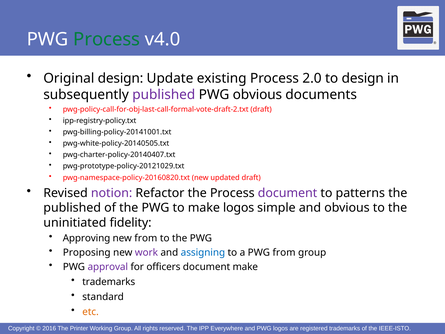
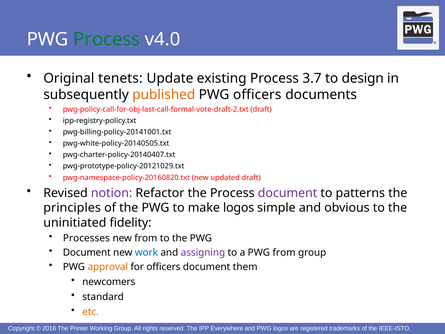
Original design: design -> tenets
2.0: 2.0 -> 3.7
published at (164, 95) colour: purple -> orange
PWG obvious: obvious -> officers
published at (72, 208): published -> principles
Approving: Approving -> Processes
Proposing at (87, 252): Proposing -> Document
work colour: purple -> blue
assigning colour: blue -> purple
approval colour: purple -> orange
document make: make -> them
trademarks at (109, 282): trademarks -> newcomers
